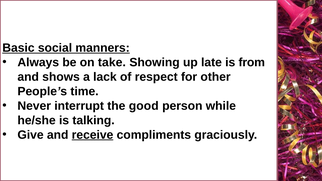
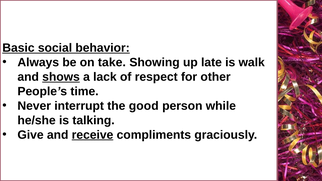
manners: manners -> behavior
from: from -> walk
shows underline: none -> present
